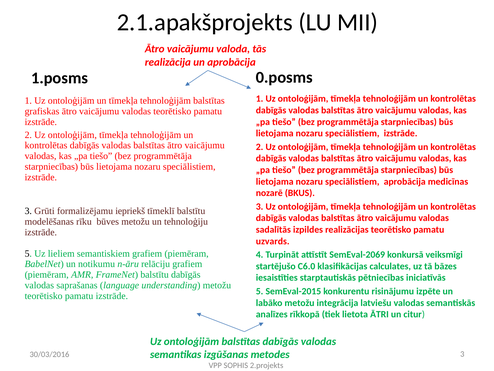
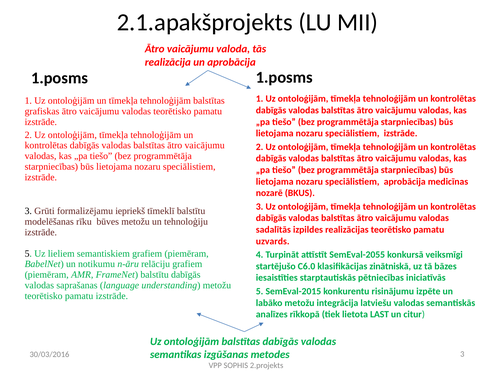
0.posms at (284, 77): 0.posms -> 1.posms
SemEval-2069: SemEval-2069 -> SemEval-2055
calculates: calculates -> zinātniskā
ĀTRI: ĀTRI -> LAST
